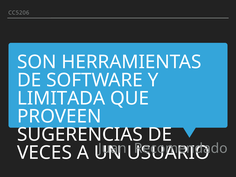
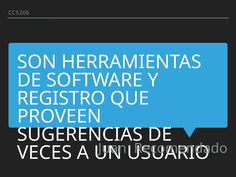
LIMITADA: LIMITADA -> REGISTRO
